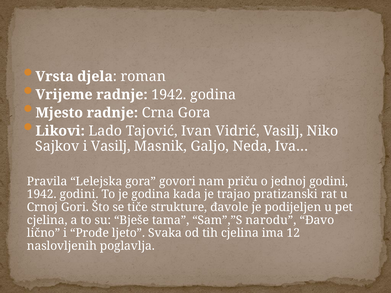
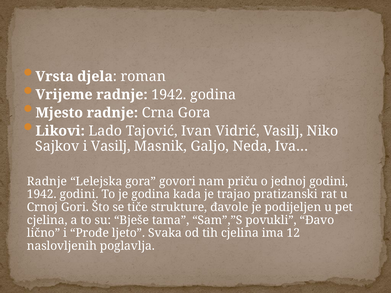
Pravila at (47, 182): Pravila -> Radnje
narodu: narodu -> povukli
